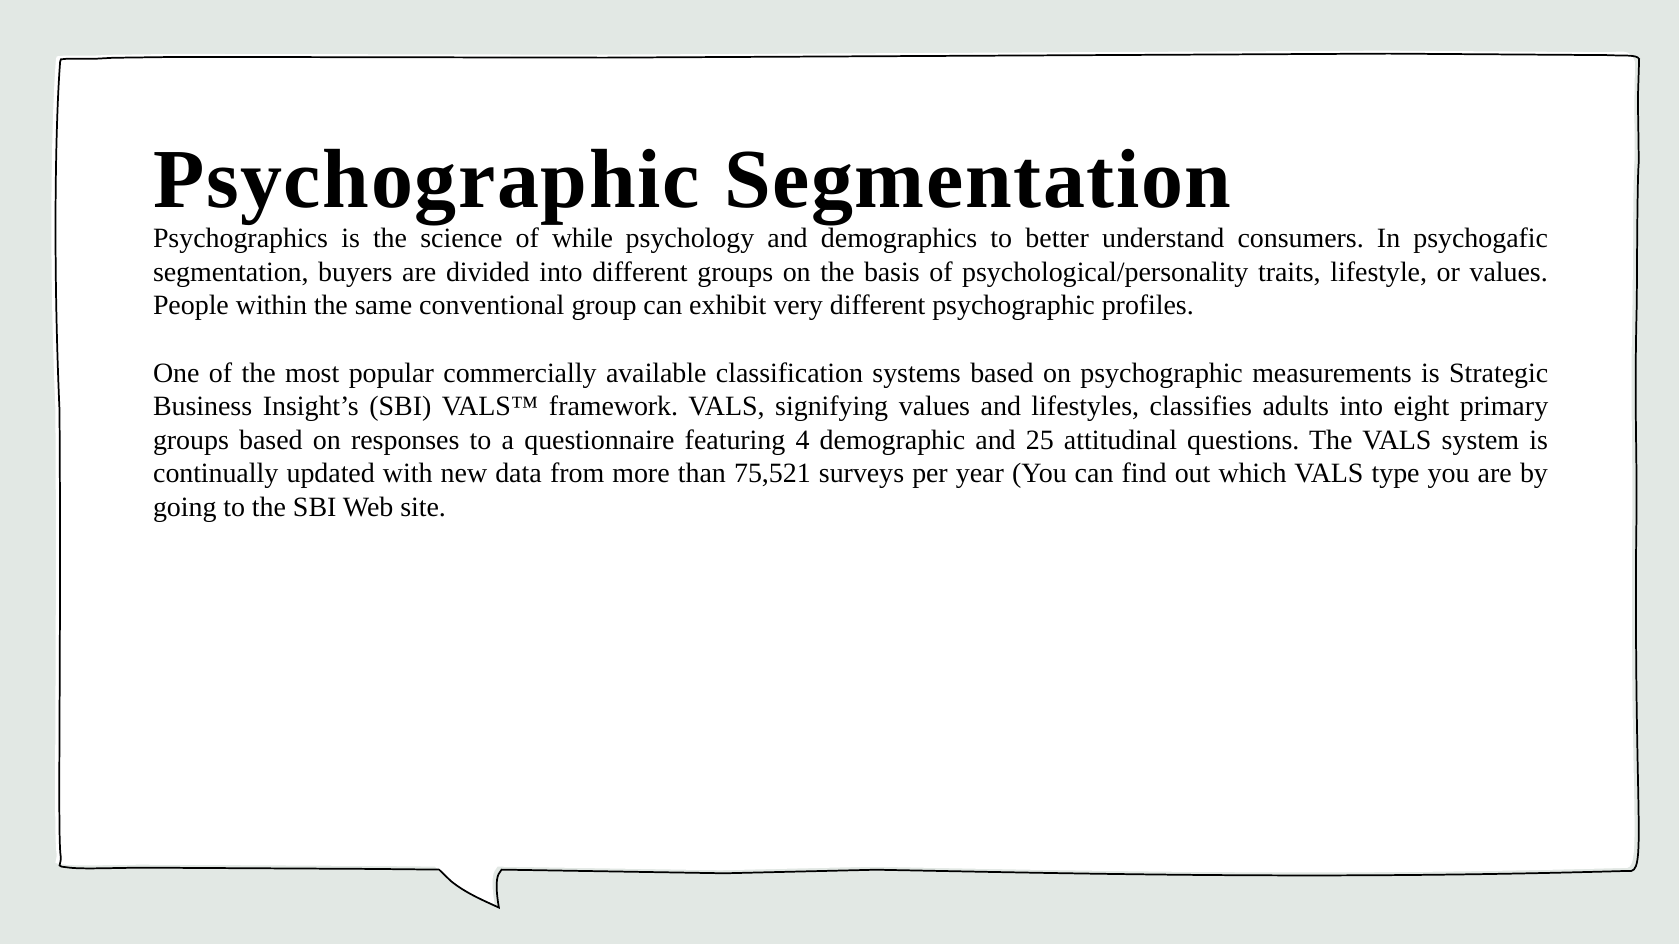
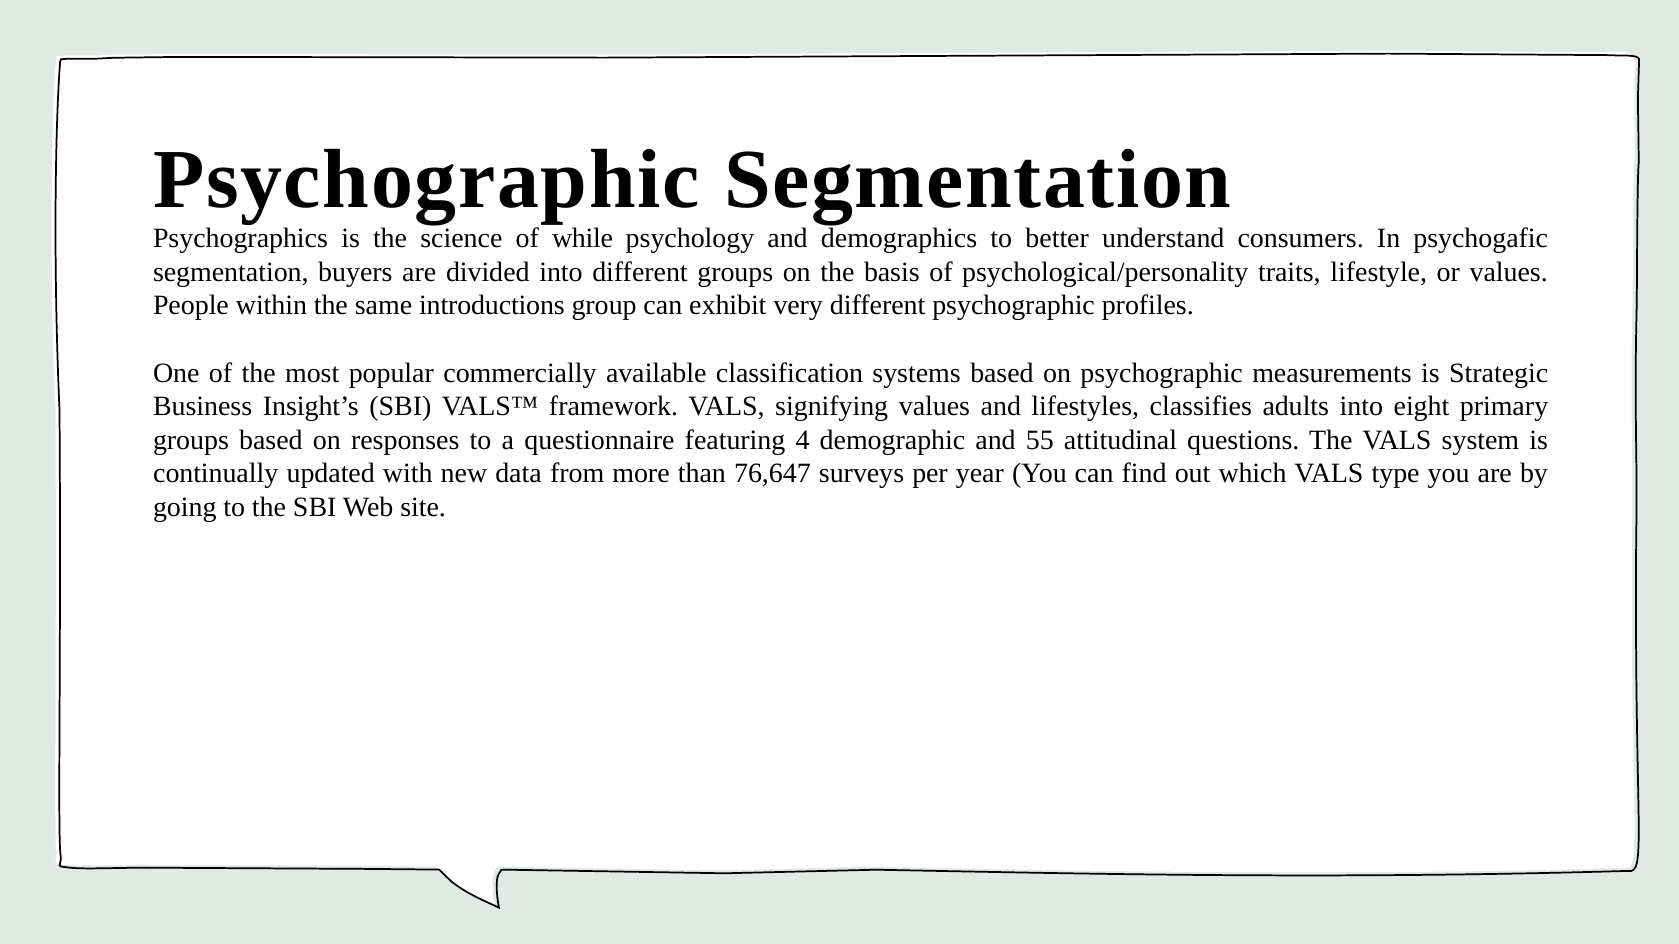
conventional: conventional -> introductions
25: 25 -> 55
75,521: 75,521 -> 76,647
